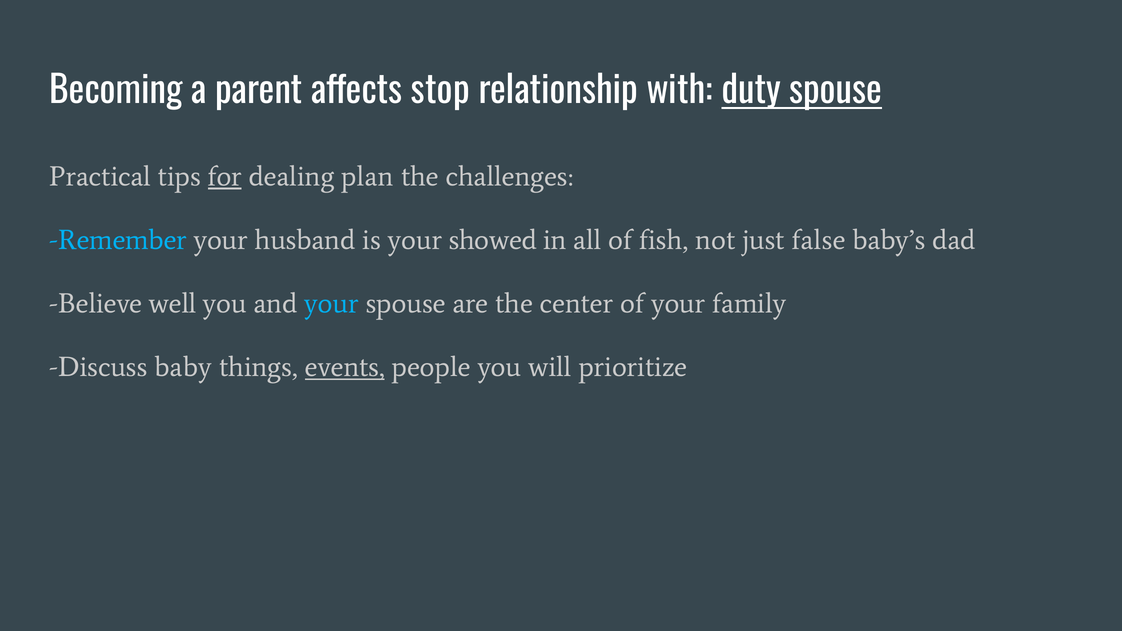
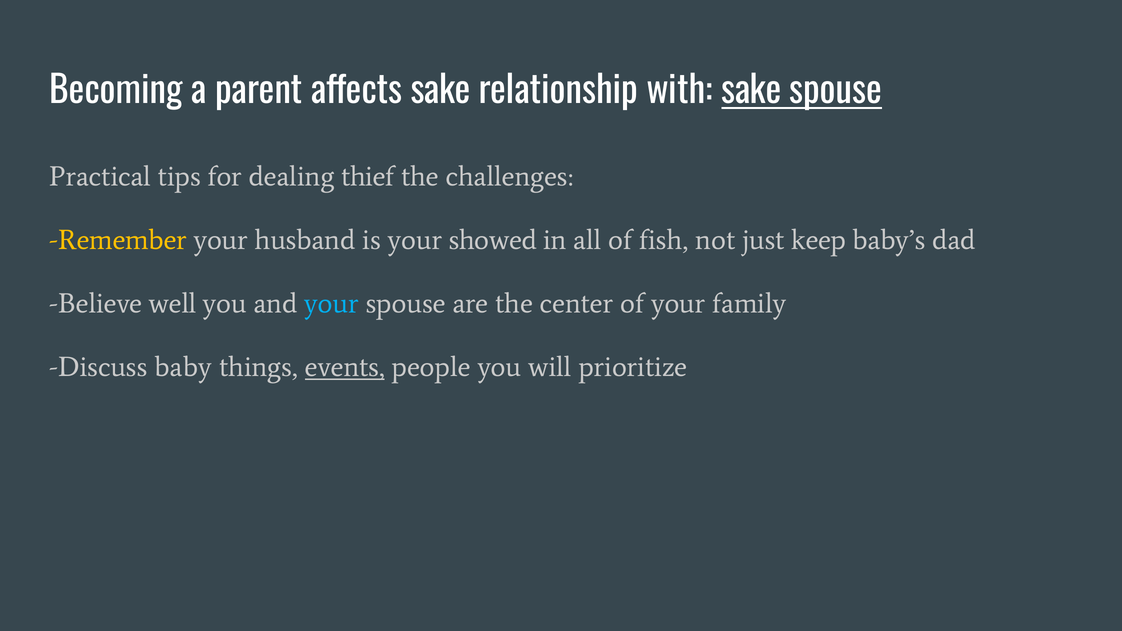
affects stop: stop -> sake
with duty: duty -> sake
for underline: present -> none
plan: plan -> thief
Remember colour: light blue -> yellow
false: false -> keep
